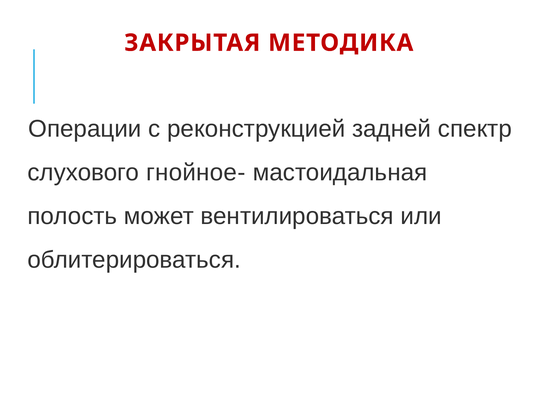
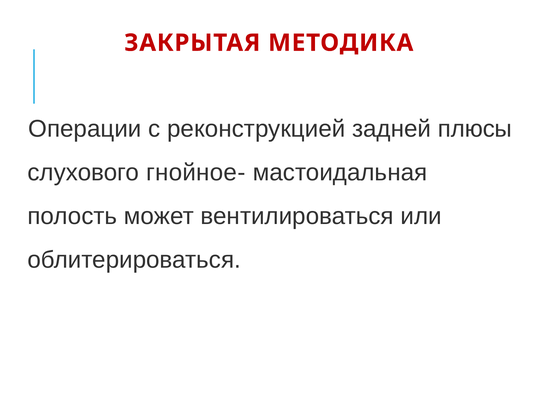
спектр: спектр -> плюсы
